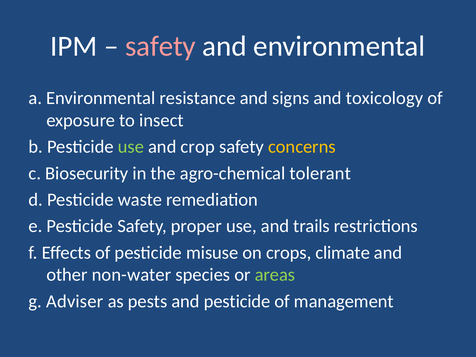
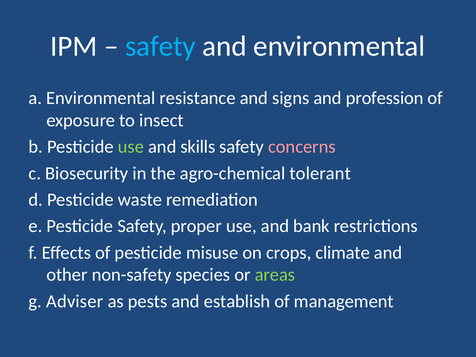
safety at (160, 46) colour: pink -> light blue
toxicology: toxicology -> profession
crop: crop -> skills
concerns colour: yellow -> pink
trails: trails -> bank
non-water: non-water -> non-safety
and pesticide: pesticide -> establish
